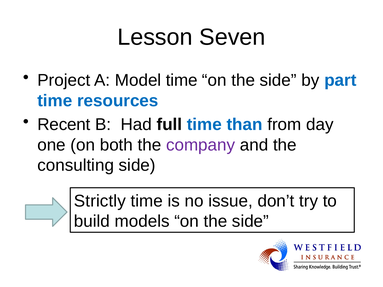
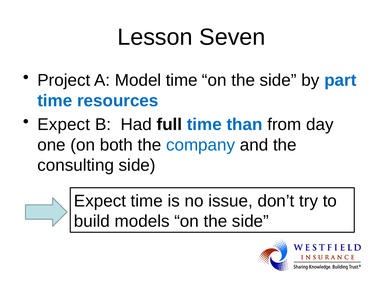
Recent at (64, 125): Recent -> Expect
company colour: purple -> blue
Strictly at (100, 201): Strictly -> Expect
